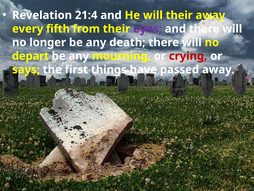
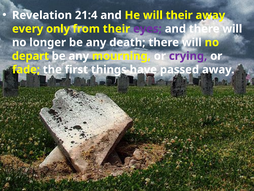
fifth: fifth -> only
crying colour: red -> purple
says: says -> fade
